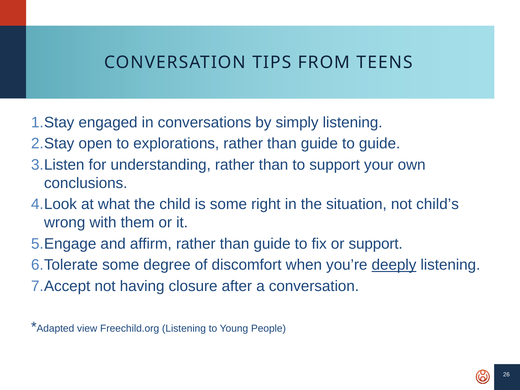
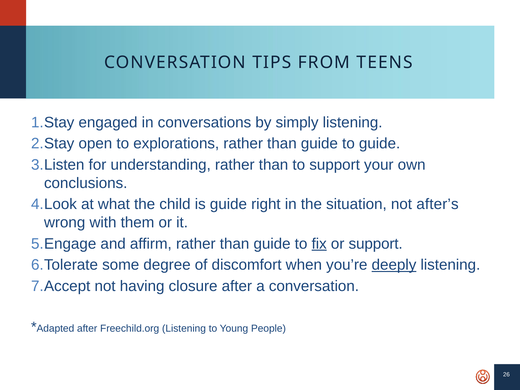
is some: some -> guide
child’s: child’s -> after’s
fix underline: none -> present
Adapted view: view -> after
